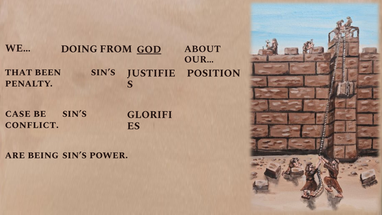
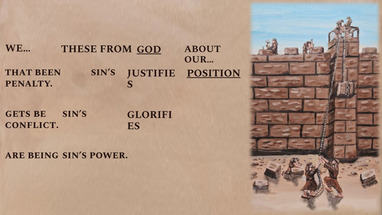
DOING: DOING -> THESE
POSITION underline: none -> present
case: case -> gets
